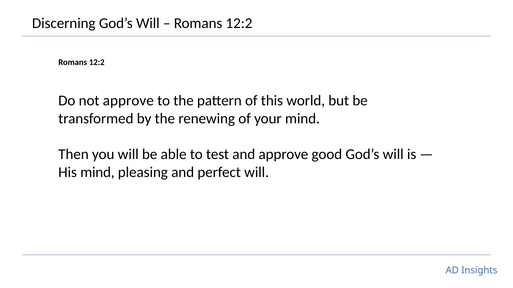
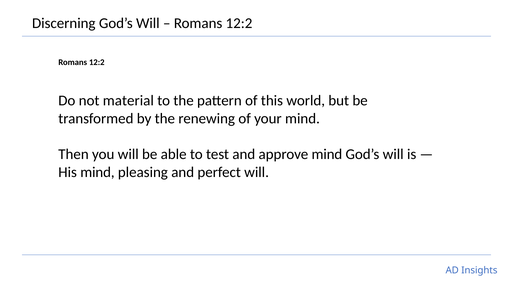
not approve: approve -> material
approve good: good -> mind
